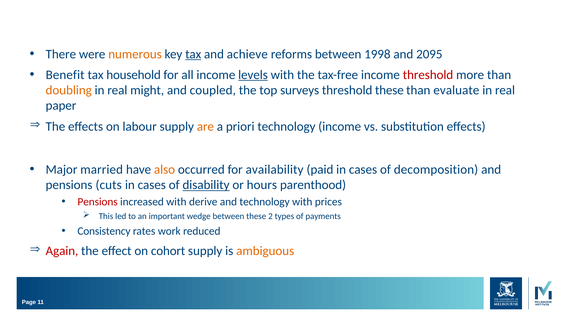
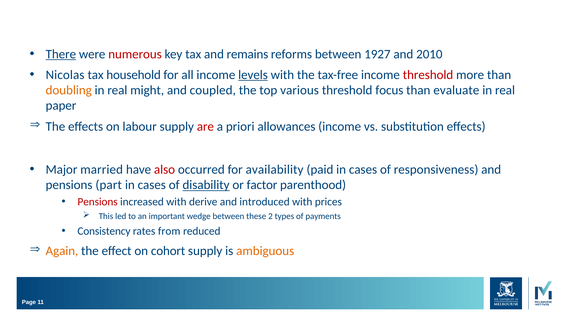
There underline: none -> present
numerous colour: orange -> red
tax at (193, 54) underline: present -> none
achieve: achieve -> remains
1998: 1998 -> 1927
2095: 2095 -> 2010
Benefit: Benefit -> Nicolas
surveys: surveys -> various
threshold these: these -> focus
are colour: orange -> red
priori technology: technology -> allowances
also colour: orange -> red
decomposition: decomposition -> responsiveness
cuts: cuts -> part
hours: hours -> factor
and technology: technology -> introduced
work: work -> from
Again colour: red -> orange
